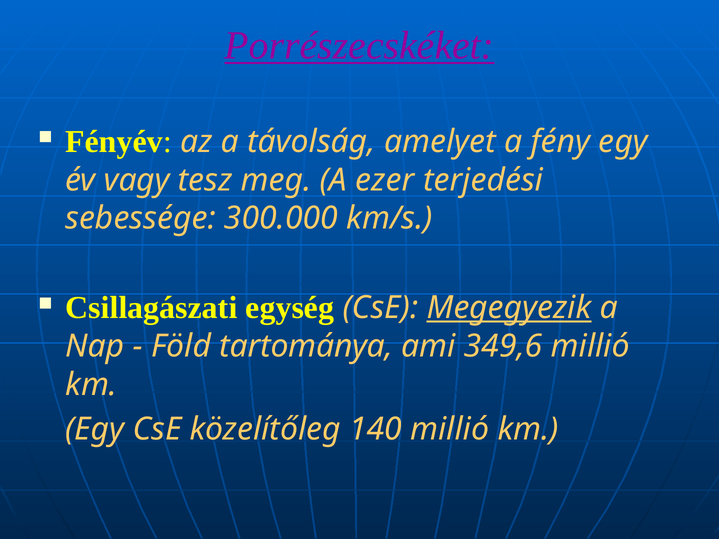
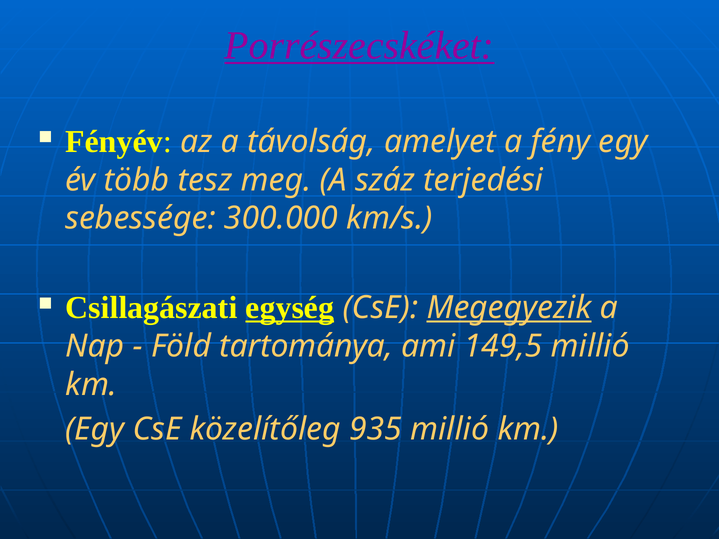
vagy: vagy -> több
ezer: ezer -> száz
egység underline: none -> present
349,6: 349,6 -> 149,5
140: 140 -> 935
